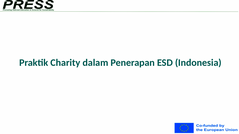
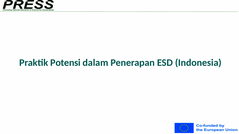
Charity: Charity -> Potensi
